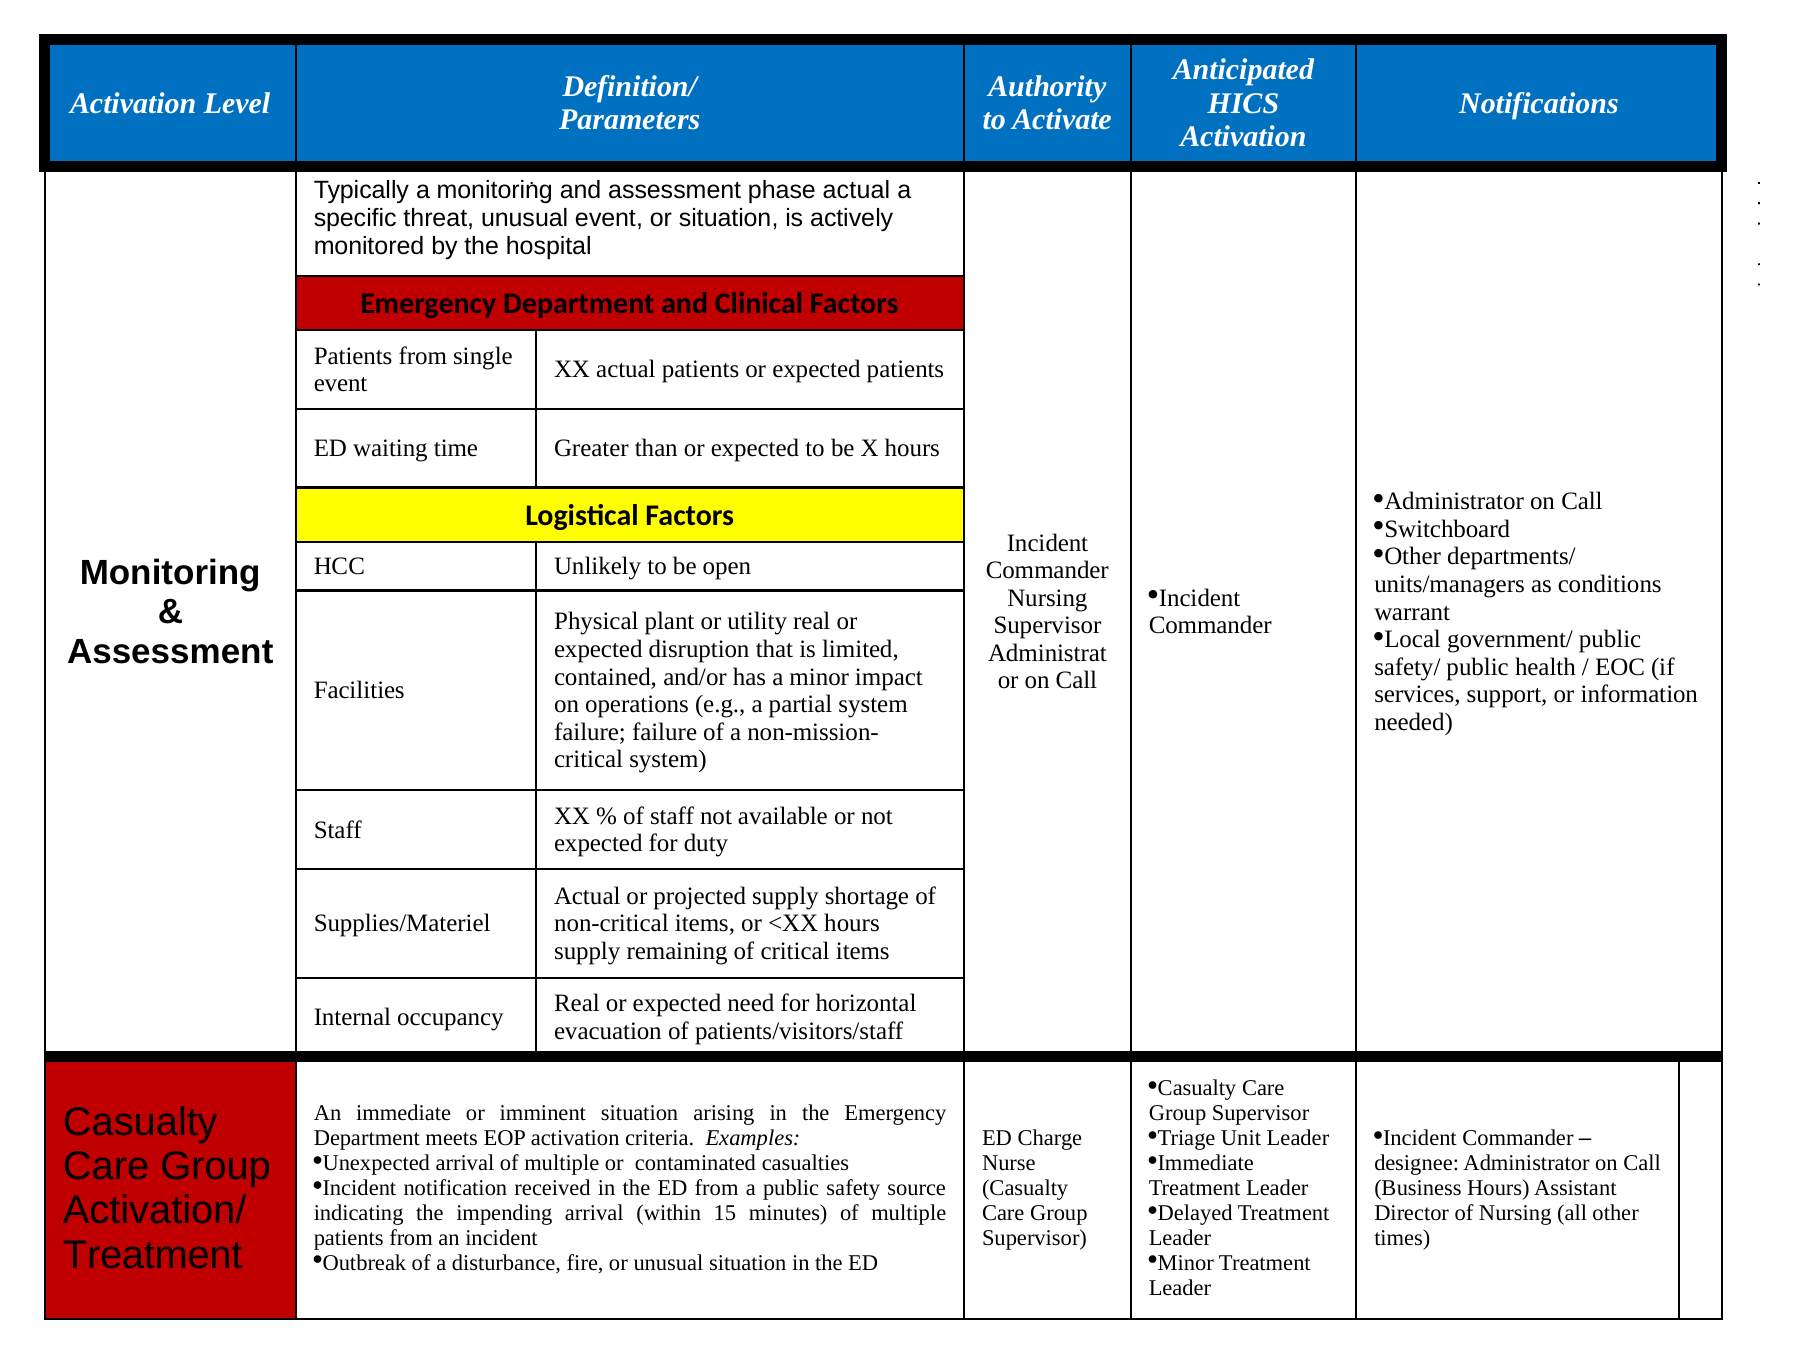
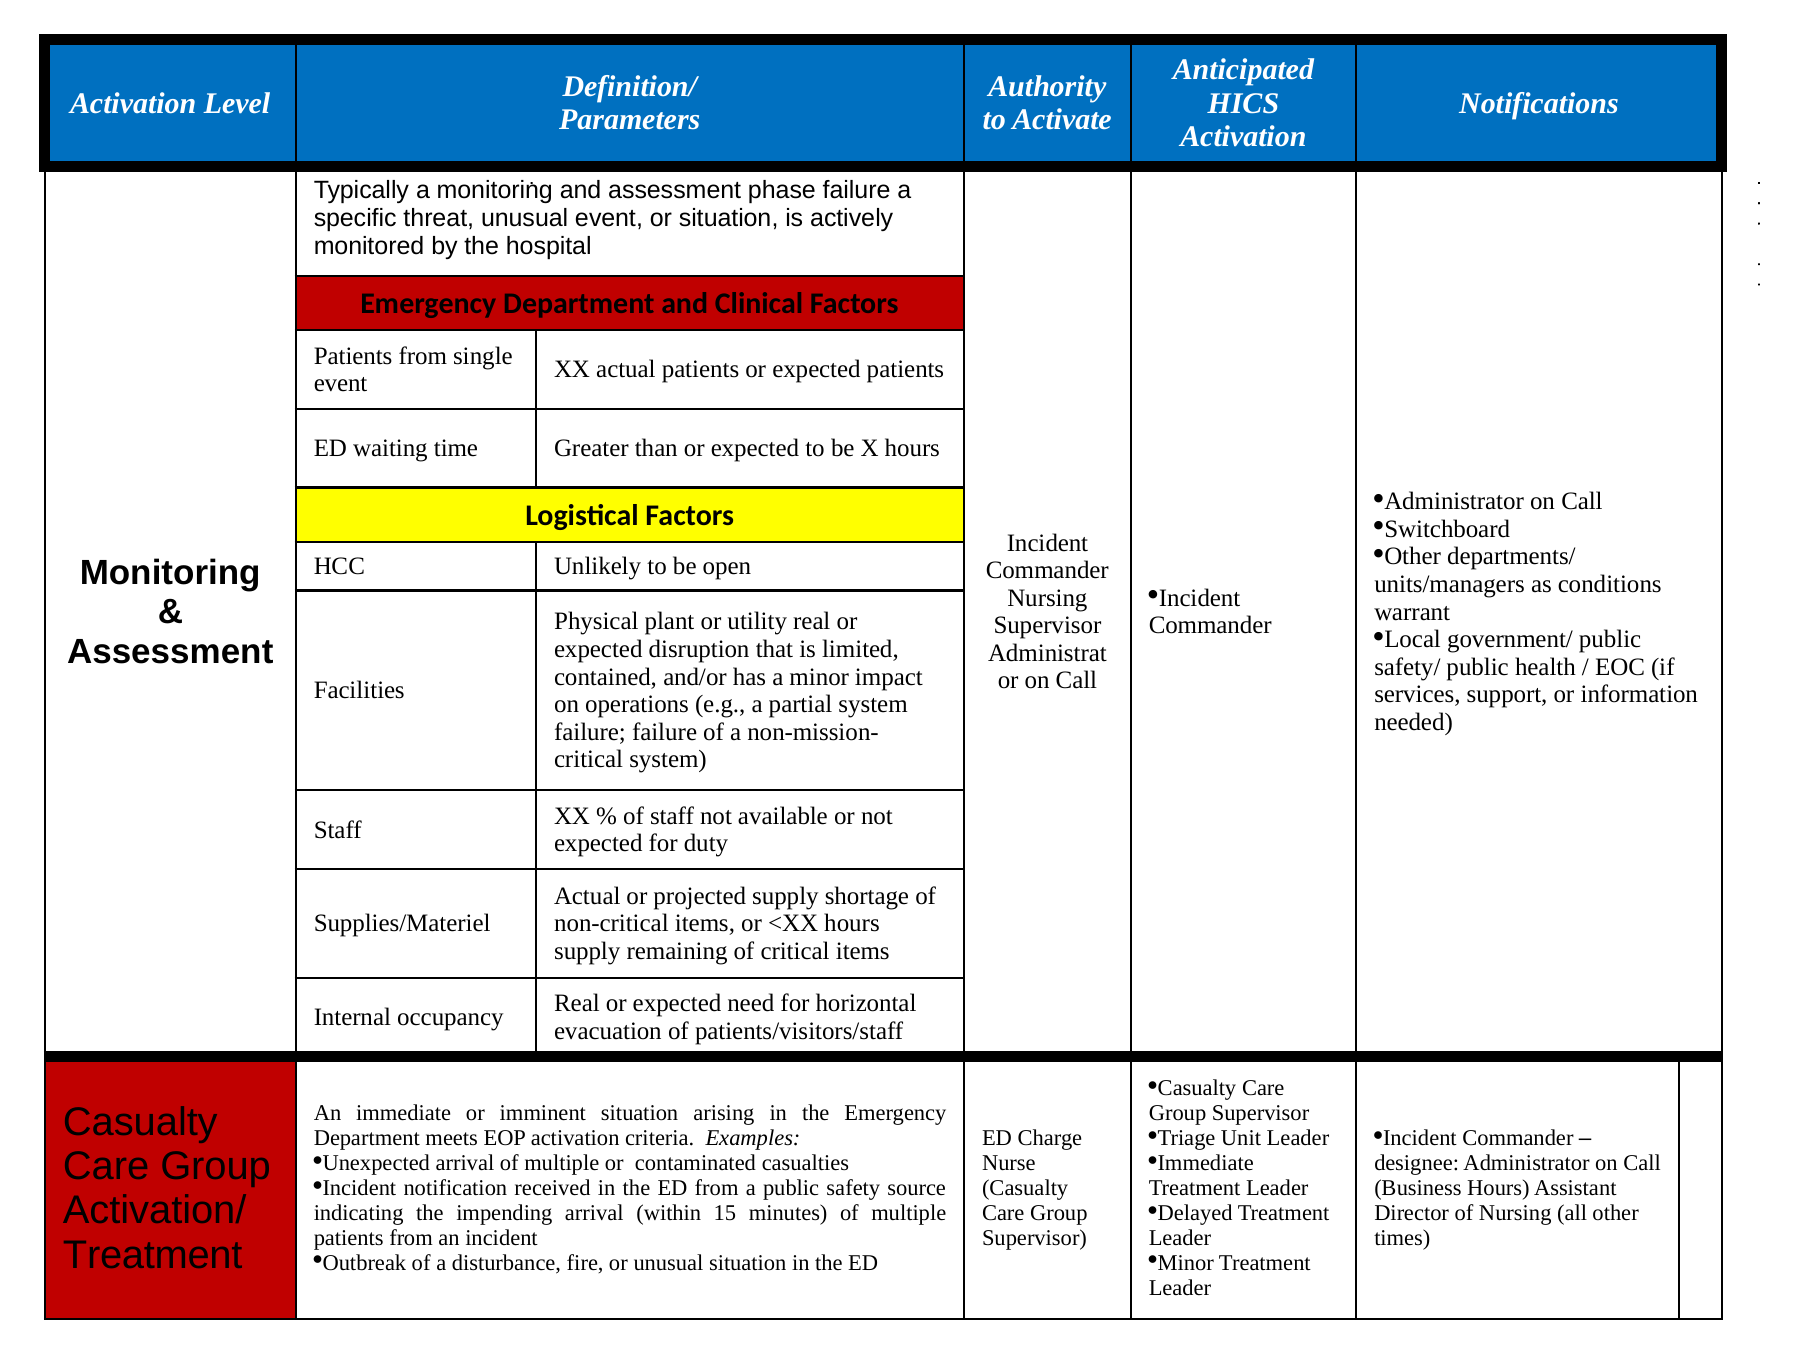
phase actual: actual -> failure
